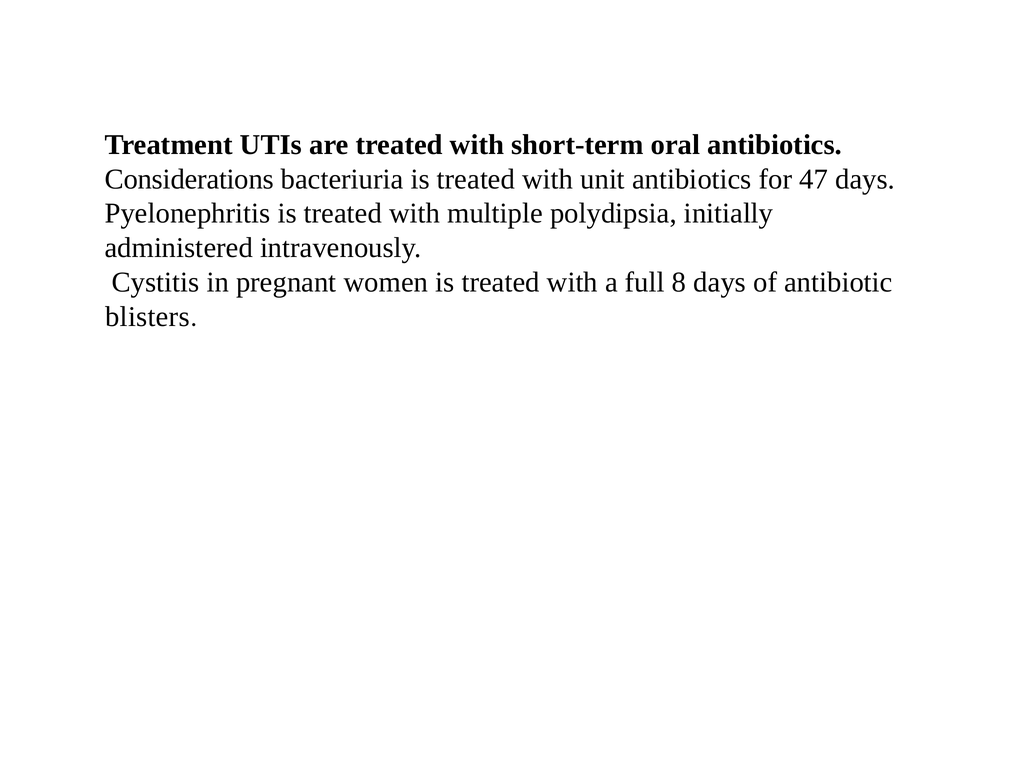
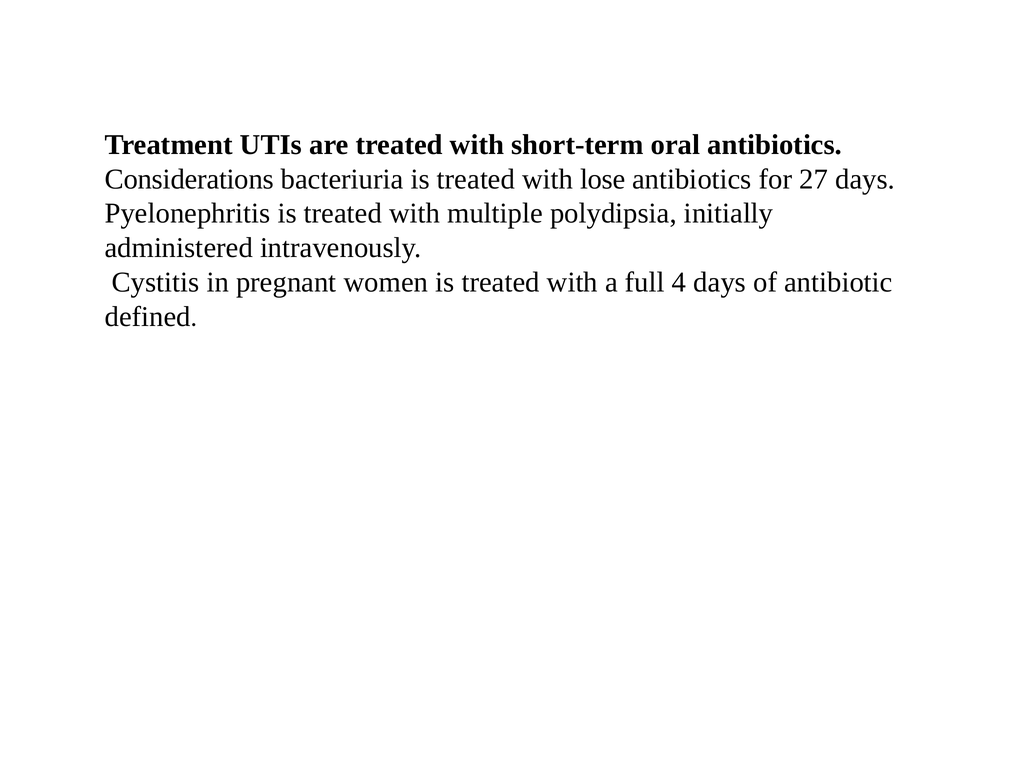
unit: unit -> lose
47: 47 -> 27
8: 8 -> 4
blisters: blisters -> defined
